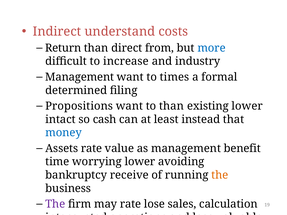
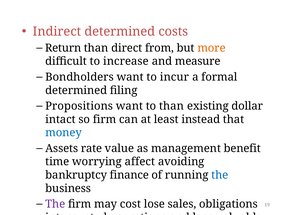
Indirect understand: understand -> determined
more colour: blue -> orange
industry: industry -> measure
Management at (80, 77): Management -> Bondholders
times: times -> incur
existing lower: lower -> dollar
so cash: cash -> firm
worrying lower: lower -> affect
receive: receive -> finance
the at (220, 175) colour: orange -> blue
may rate: rate -> cost
calculation: calculation -> obligations
